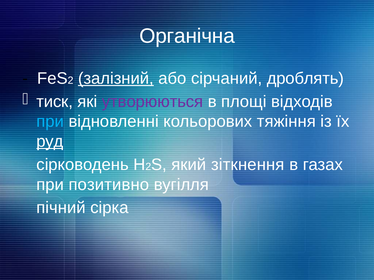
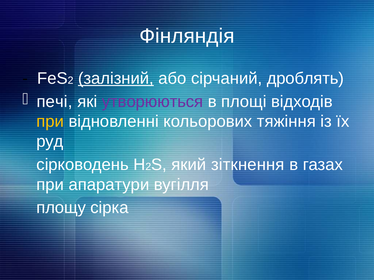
Органічна: Органічна -> Фінляндія
тиск: тиск -> печі
при at (50, 122) colour: light blue -> yellow
руд underline: present -> none
позитивно: позитивно -> апаратури
пічний: пічний -> площу
